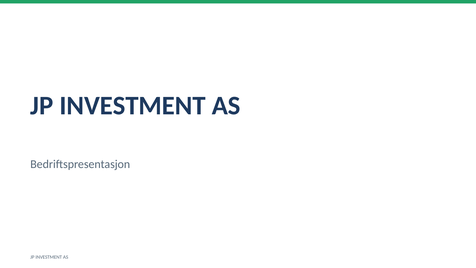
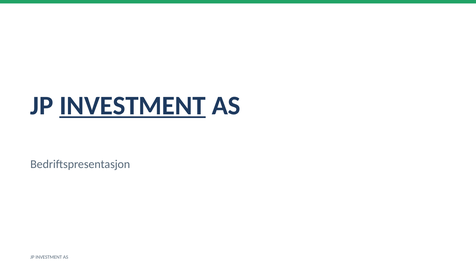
INVESTMENT at (133, 106) underline: none -> present
